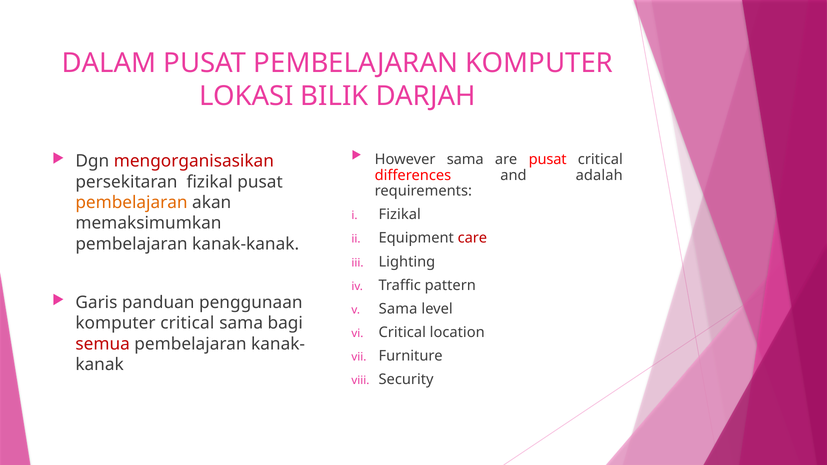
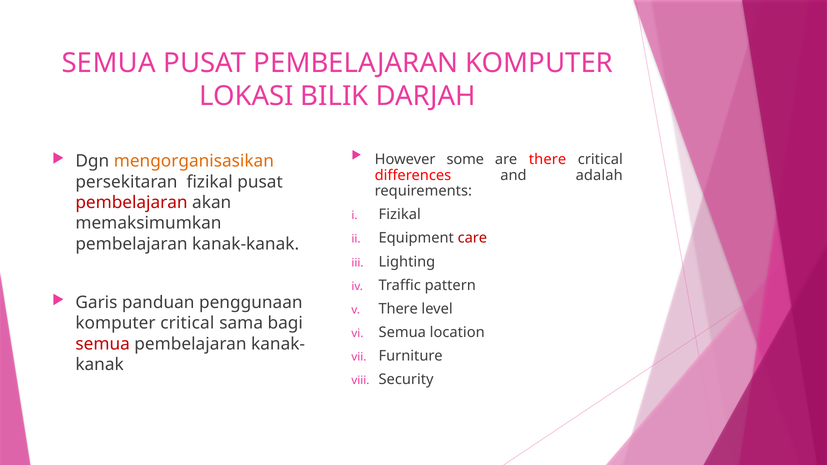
DALAM at (109, 63): DALAM -> SEMUA
However sama: sama -> some
are pusat: pusat -> there
mengorganisasikan colour: red -> orange
pembelajaran at (131, 203) colour: orange -> red
Sama at (398, 309): Sama -> There
Critical at (402, 333): Critical -> Semua
